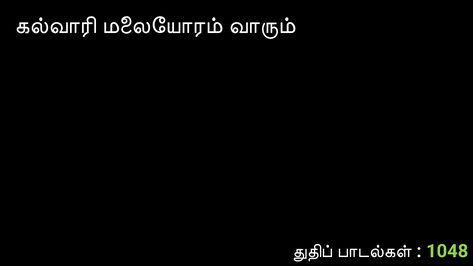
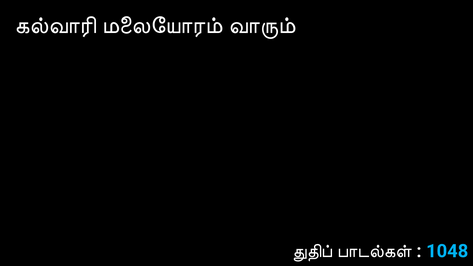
1048 colour: light green -> light blue
